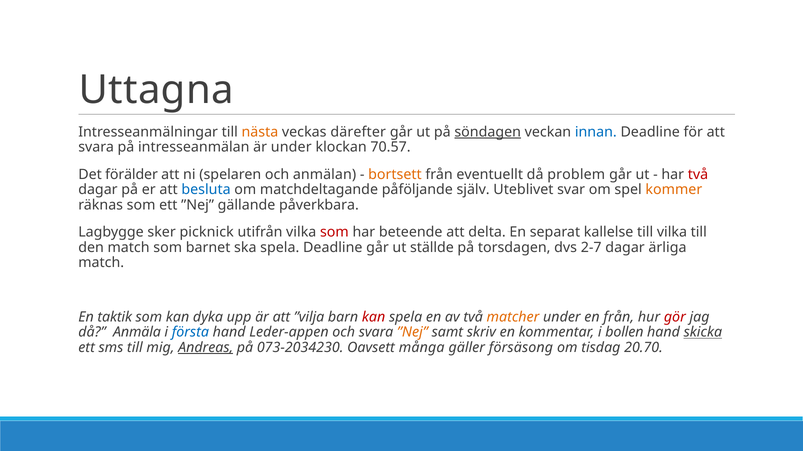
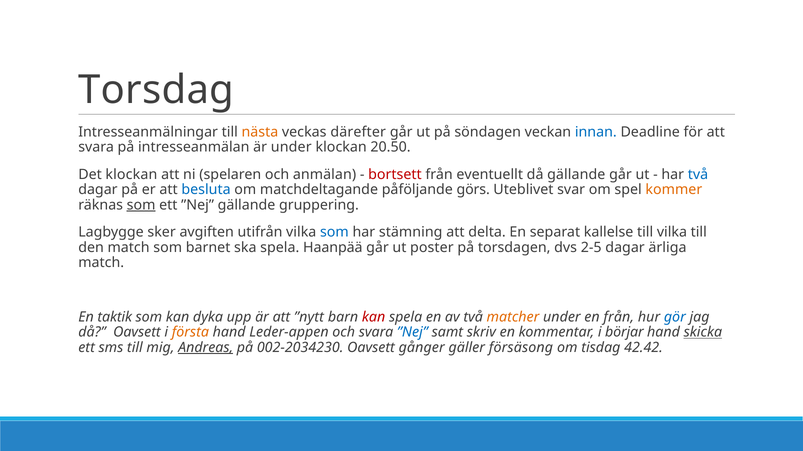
Uttagna: Uttagna -> Torsdag
söndagen underline: present -> none
70.57: 70.57 -> 20.50
Det förälder: förälder -> klockan
bortsett colour: orange -> red
då problem: problem -> gällande
två at (698, 175) colour: red -> blue
själv: själv -> görs
som at (141, 205) underline: none -> present
påverkbara: påverkbara -> gruppering
picknick: picknick -> avgiften
som at (334, 232) colour: red -> blue
beteende: beteende -> stämning
spela Deadline: Deadline -> Haanpää
ställde: ställde -> poster
2-7: 2-7 -> 2-5
”vilja: ”vilja -> ”nytt
gör colour: red -> blue
då Anmäla: Anmäla -> Oavsett
första colour: blue -> orange
”Nej at (412, 333) colour: orange -> blue
bollen: bollen -> börjar
073-2034230: 073-2034230 -> 002-2034230
många: många -> gånger
20.70: 20.70 -> 42.42
